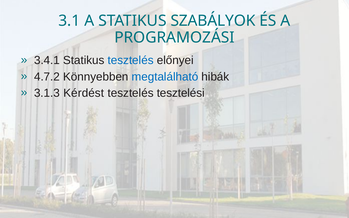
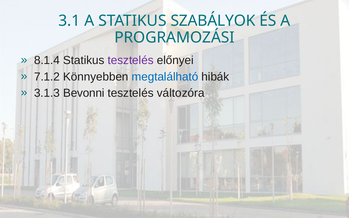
3.4.1: 3.4.1 -> 8.1.4
tesztelés at (131, 60) colour: blue -> purple
4.7.2: 4.7.2 -> 7.1.2
Kérdést: Kérdést -> Bevonni
tesztelési: tesztelési -> változóra
